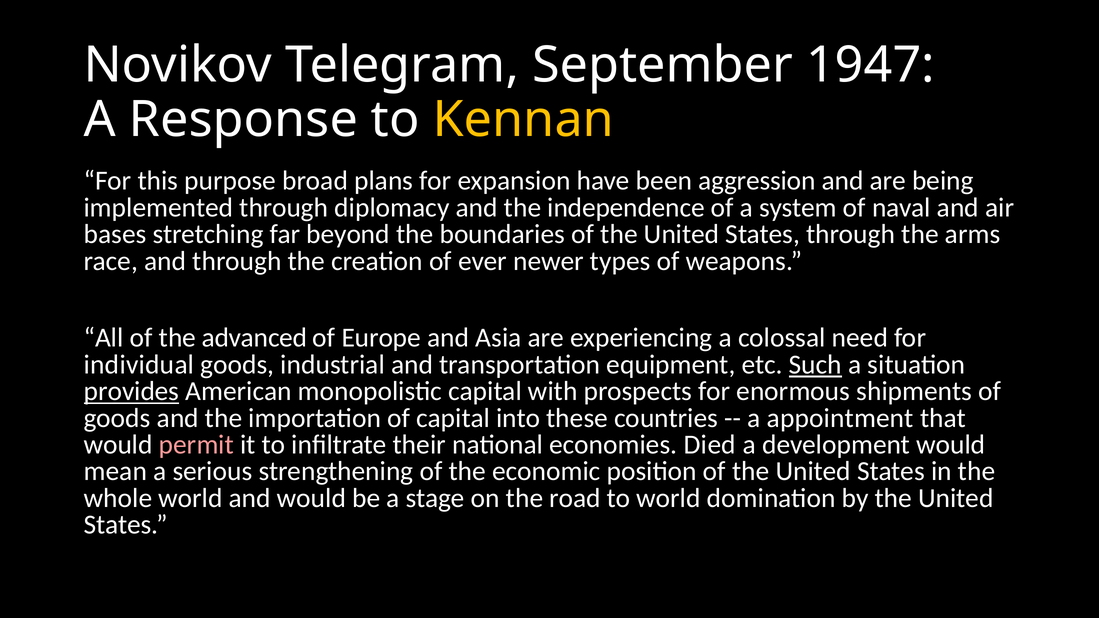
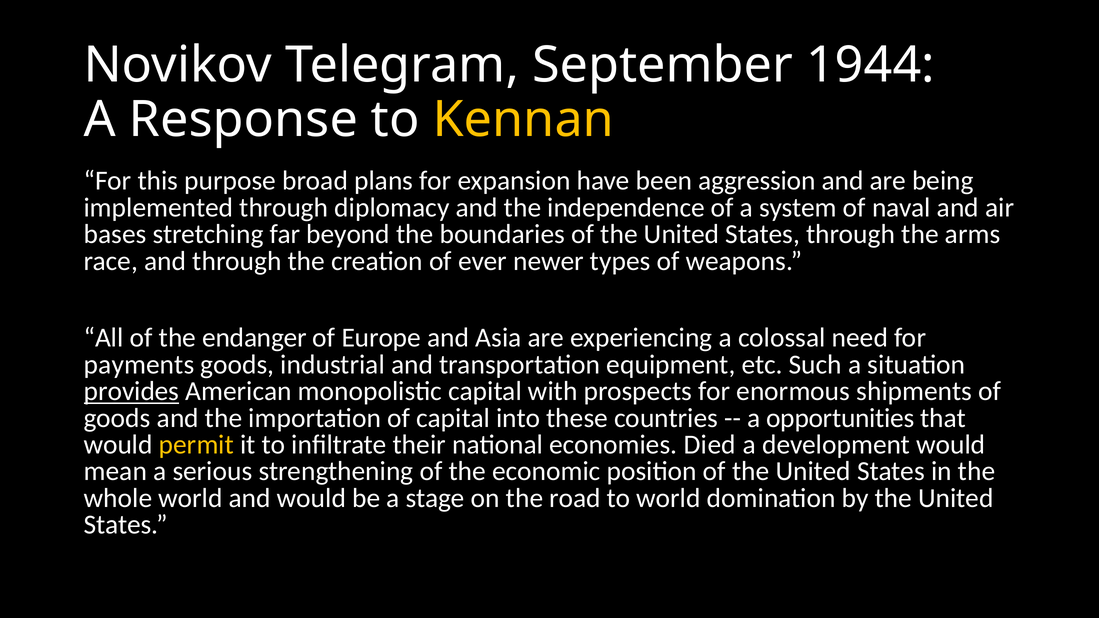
1947: 1947 -> 1944
advanced: advanced -> endanger
individual: individual -> payments
Such underline: present -> none
appointment: appointment -> opportunities
permit colour: pink -> yellow
